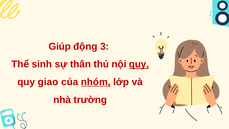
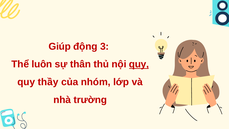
sinh: sinh -> luôn
giao: giao -> thầy
nhóm underline: present -> none
